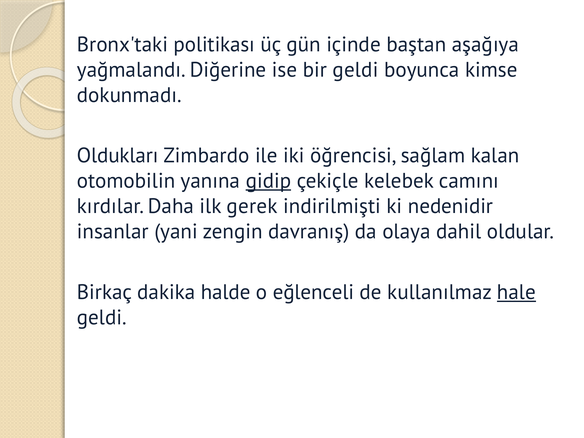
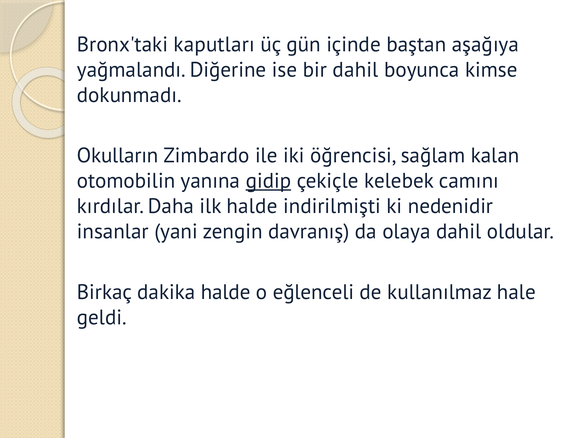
politikası: politikası -> kaputları
bir geldi: geldi -> dahil
Oldukları: Oldukları -> Okulların
ilk gerek: gerek -> halde
hale underline: present -> none
